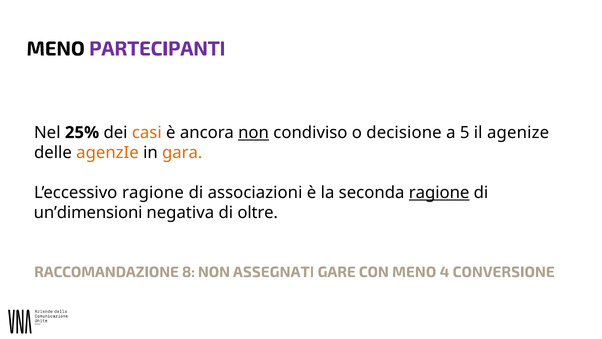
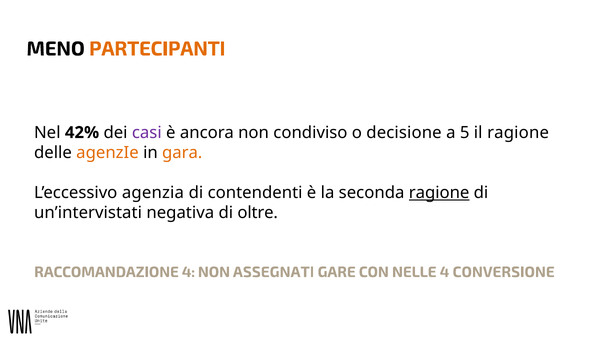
PARTECIPANTI colour: purple -> orange
25%: 25% -> 42%
casi colour: orange -> purple
non at (254, 132) underline: present -> none
il agenize: agenize -> ragione
L’eccessivo ragione: ragione -> agenzia
associazioni: associazioni -> contendenti
un’dimensioni: un’dimensioni -> un’intervistati
RACCOMANDAZIONE 8: 8 -> 4
CON MENO: MENO -> NELLE
